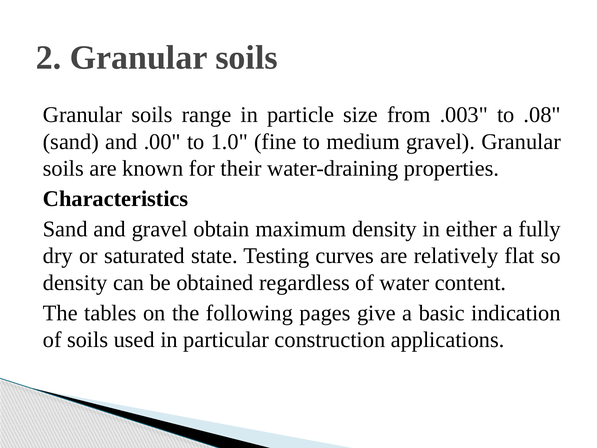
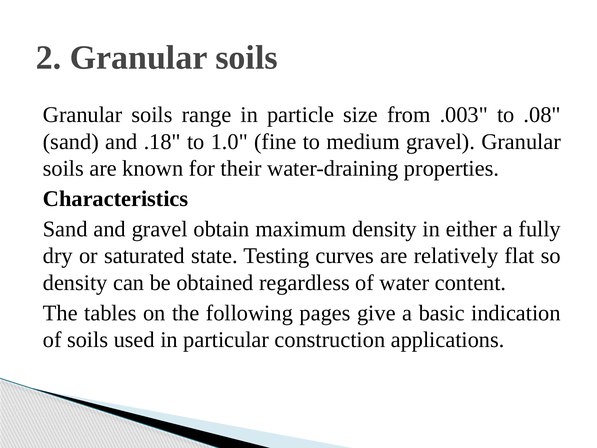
.00: .00 -> .18
